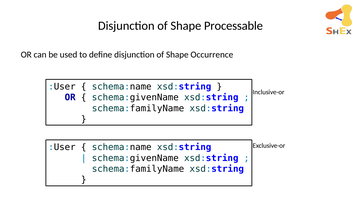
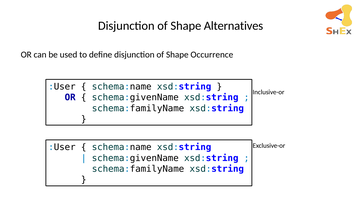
Processable: Processable -> Alternatives
